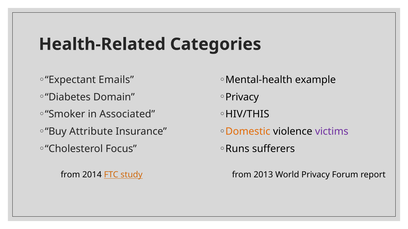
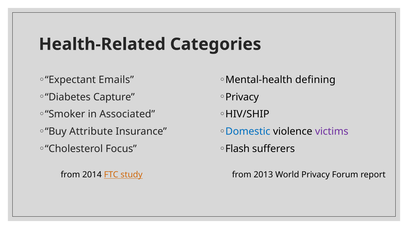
example: example -> defining
Domain: Domain -> Capture
HIV/THIS: HIV/THIS -> HIV/SHIP
Domestic colour: orange -> blue
Runs: Runs -> Flash
